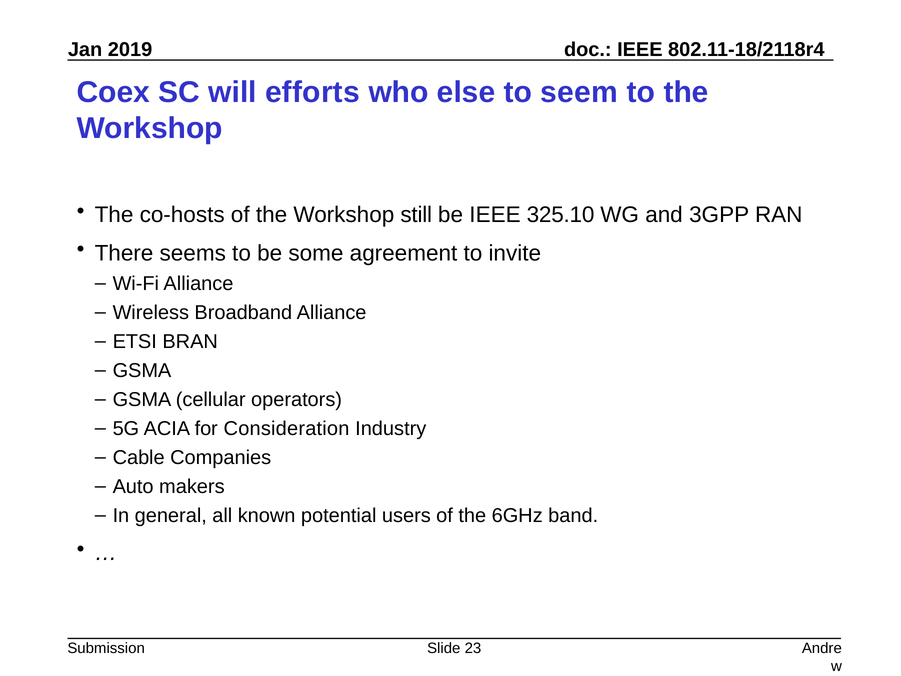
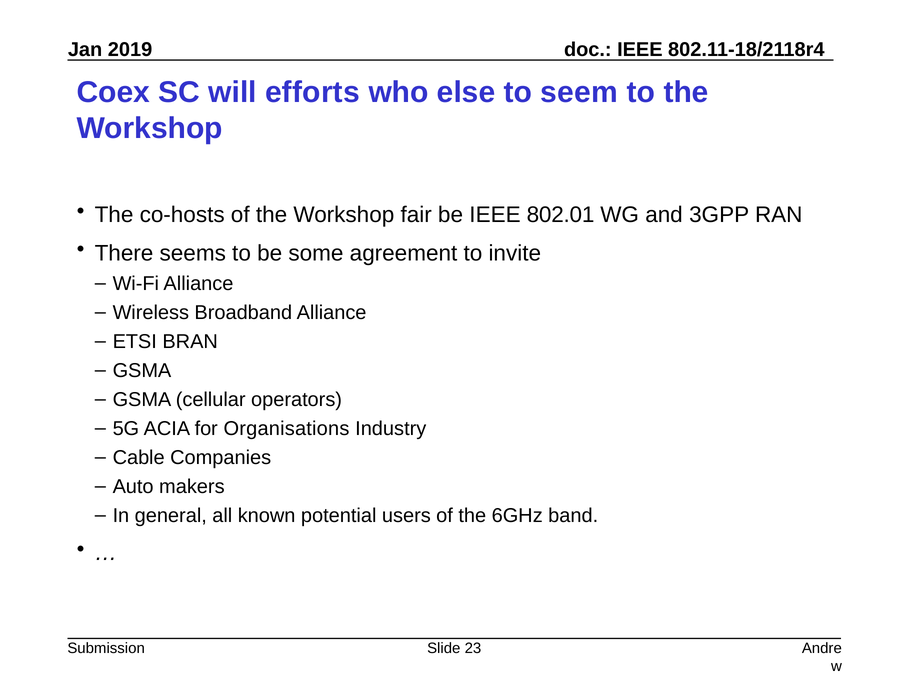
still: still -> fair
325.10: 325.10 -> 802.01
Consideration: Consideration -> Organisations
